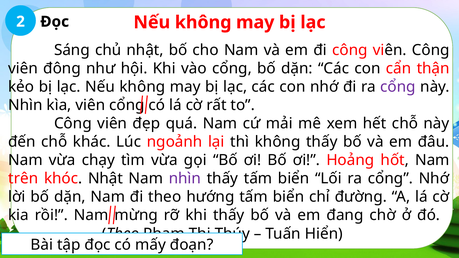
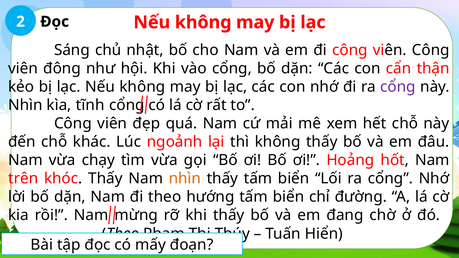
kìa viên: viên -> tĩnh
khóc Nhật: Nhật -> Thấy
nhìn at (185, 179) colour: purple -> orange
